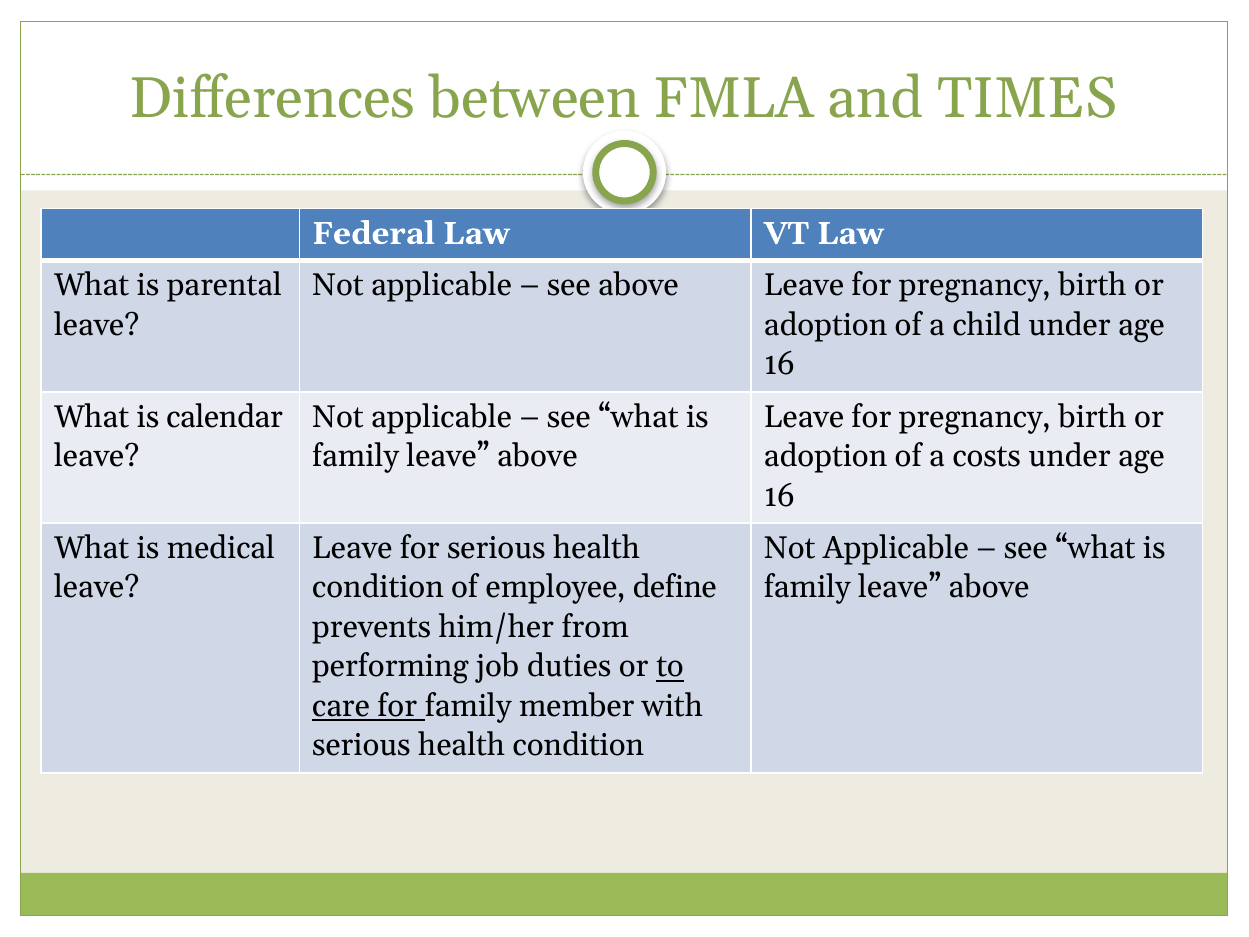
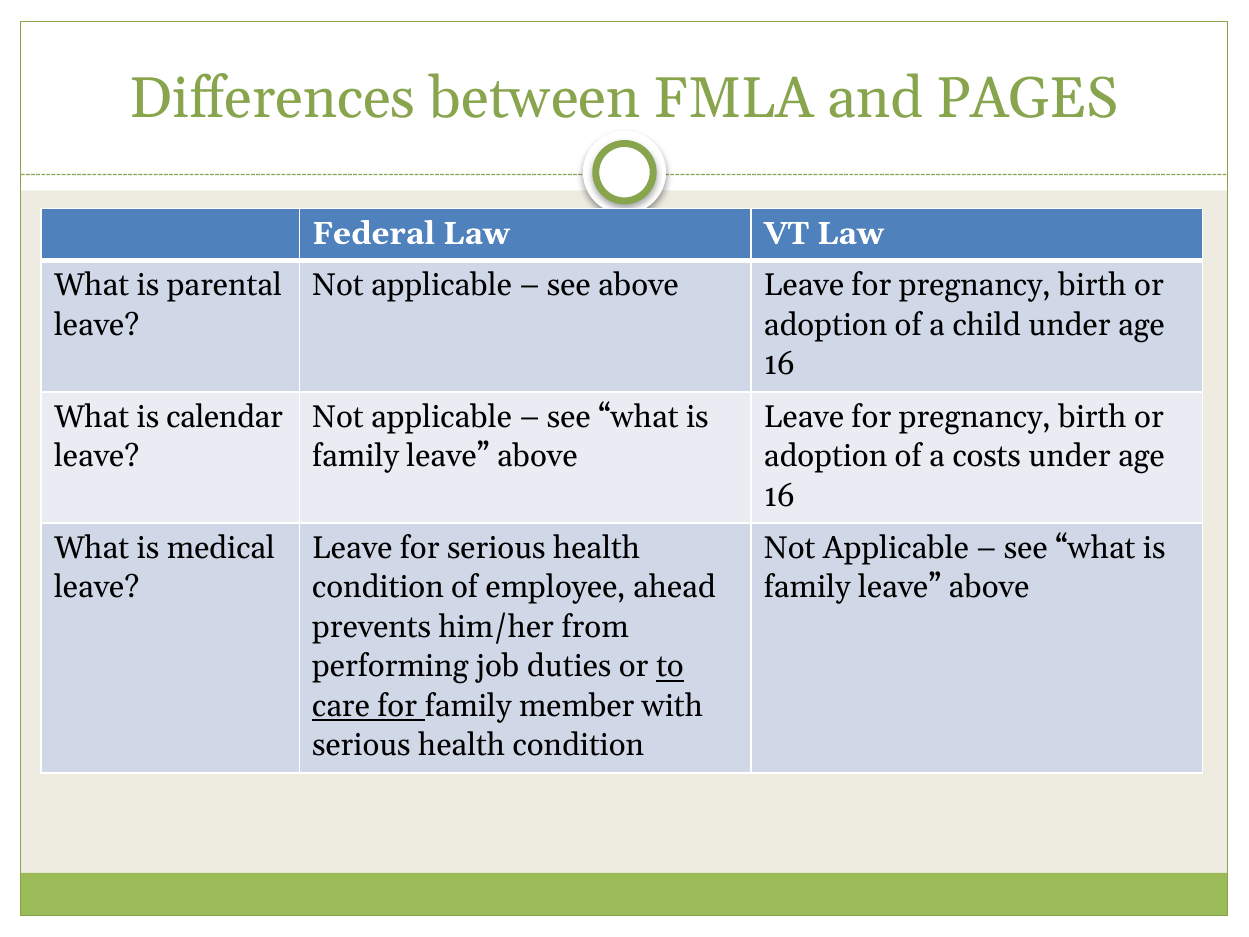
TIMES: TIMES -> PAGES
define: define -> ahead
